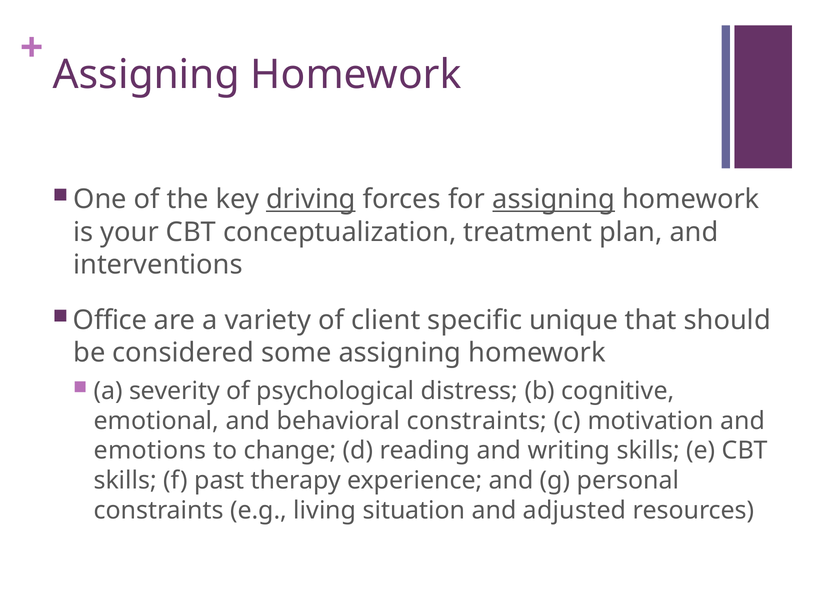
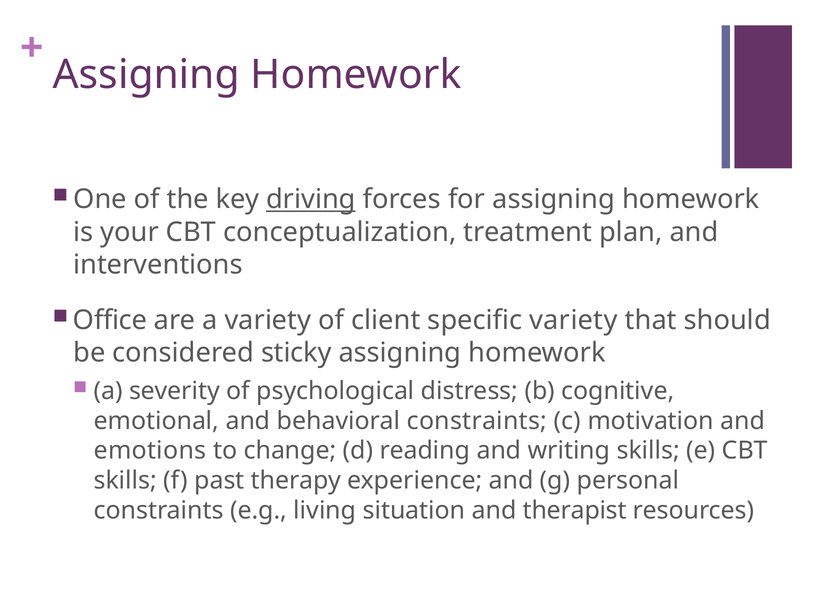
assigning at (554, 200) underline: present -> none
specific unique: unique -> variety
some: some -> sticky
adjusted: adjusted -> therapist
